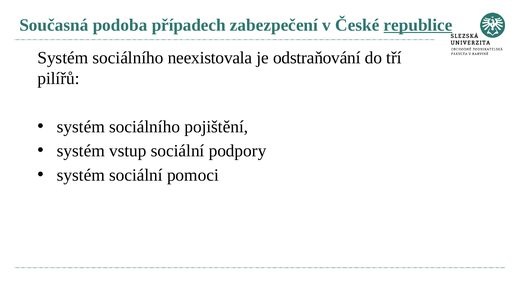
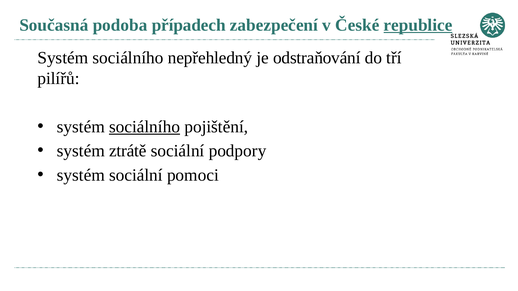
neexistovala: neexistovala -> nepřehledný
sociálního at (145, 127) underline: none -> present
vstup: vstup -> ztrátě
